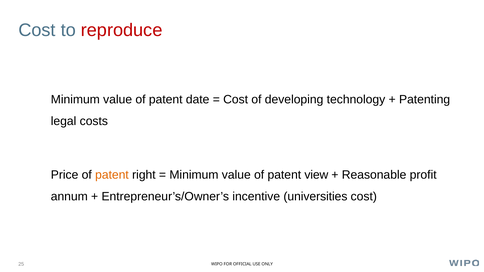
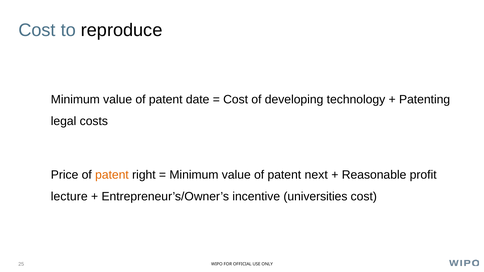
reproduce colour: red -> black
view: view -> next
annum: annum -> lecture
